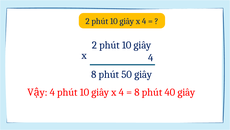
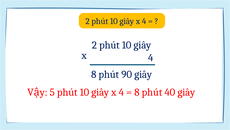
50: 50 -> 90
4 at (52, 92): 4 -> 5
